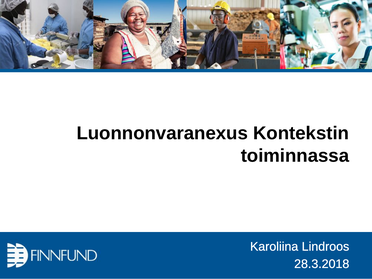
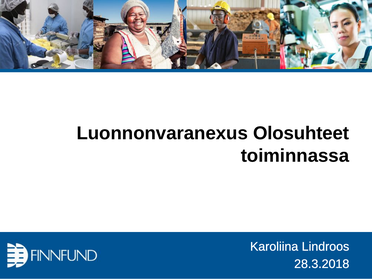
Kontekstin: Kontekstin -> Olosuhteet
